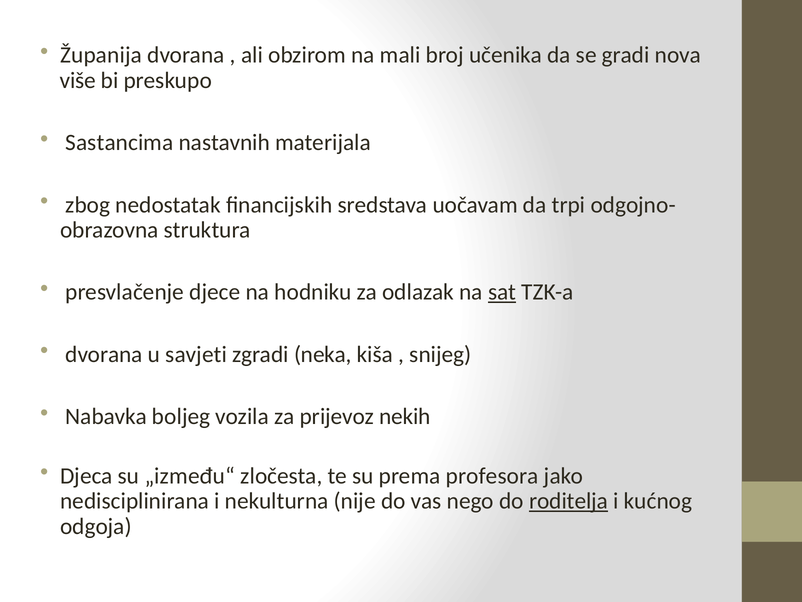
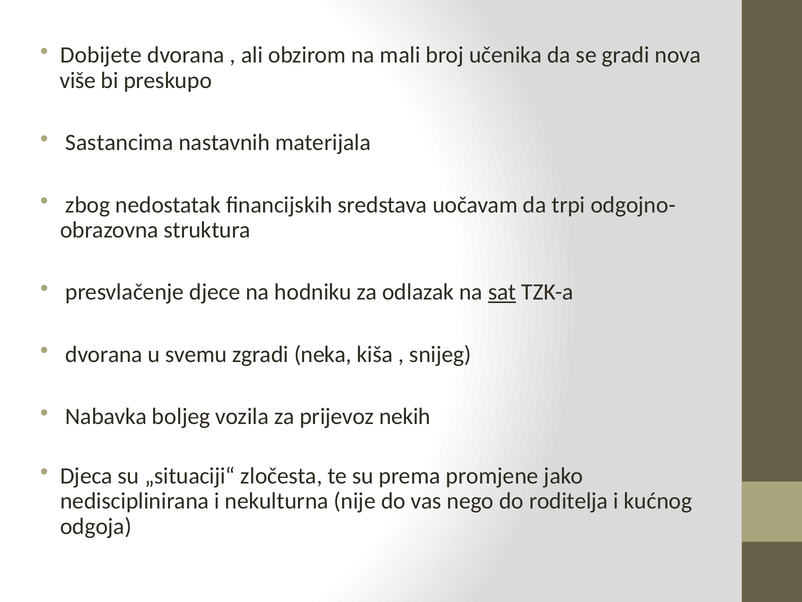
Županija: Županija -> Dobijete
savjeti: savjeti -> svemu
„između“: „između“ -> „situaciji“
profesora: profesora -> promjene
roditelja underline: present -> none
